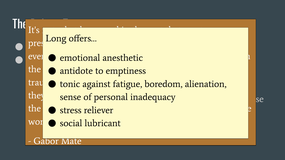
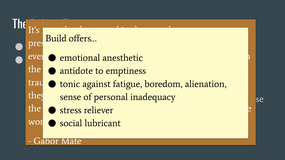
Long: Long -> Build
